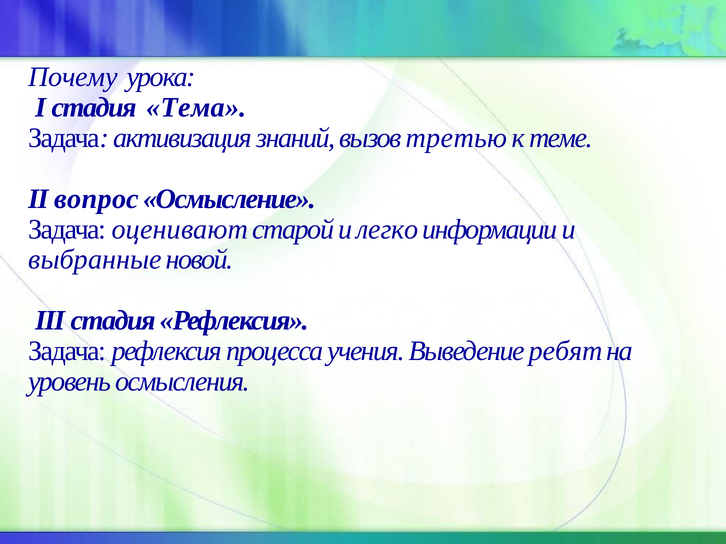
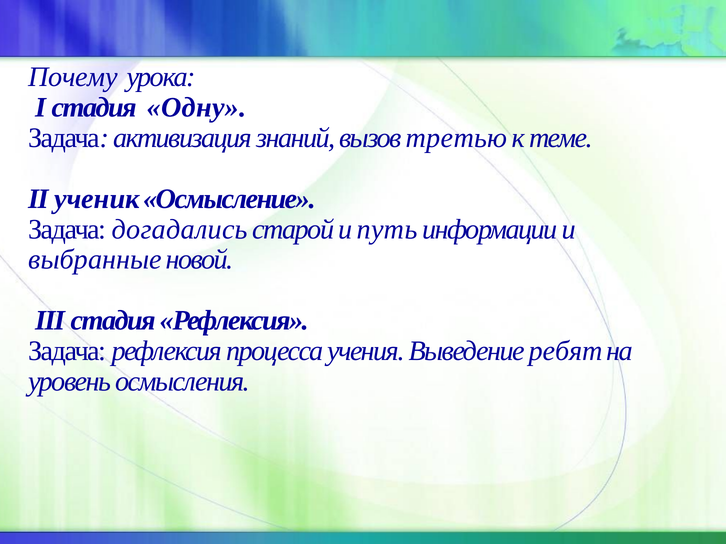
Тема: Тема -> Одну
вопрос: вопрос -> ученик
оценивают: оценивают -> догадались
легко: легко -> путь
